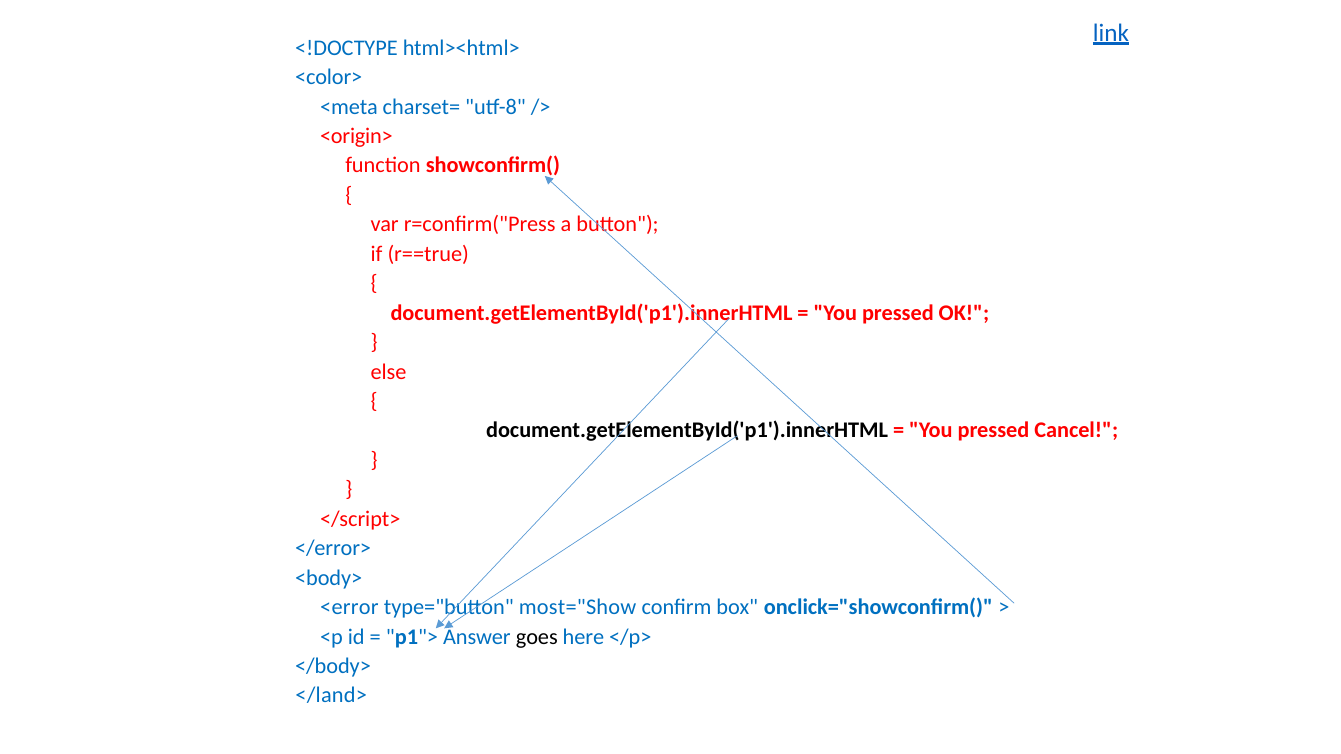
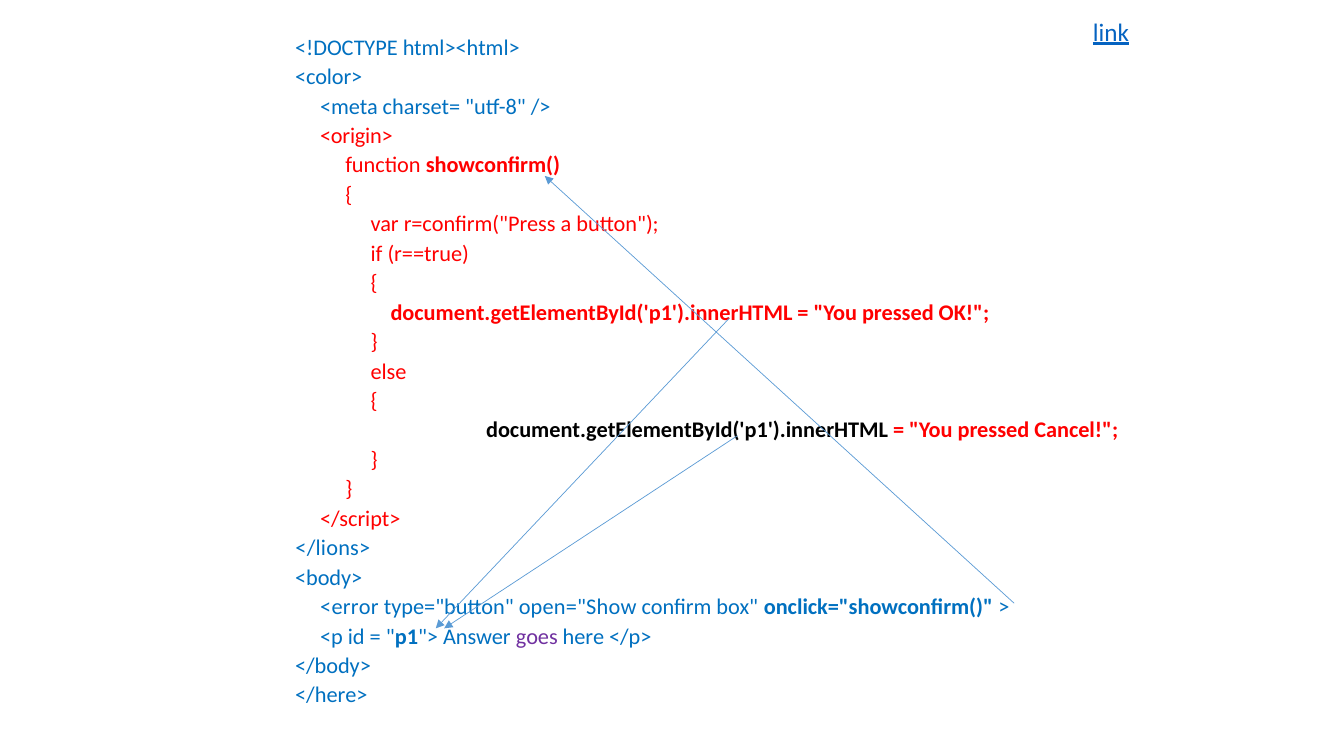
</error>: </error> -> </lions>
most="Show: most="Show -> open="Show
goes colour: black -> purple
</land>: </land> -> </here>
